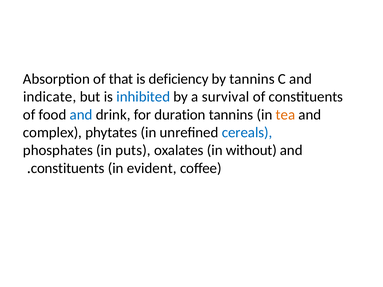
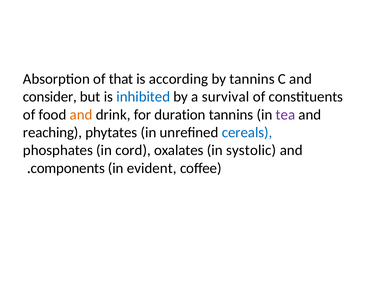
deficiency: deficiency -> according
indicate: indicate -> consider
and at (81, 115) colour: blue -> orange
tea colour: orange -> purple
complex: complex -> reaching
puts: puts -> cord
without: without -> systolic
constituents at (68, 168): constituents -> components
